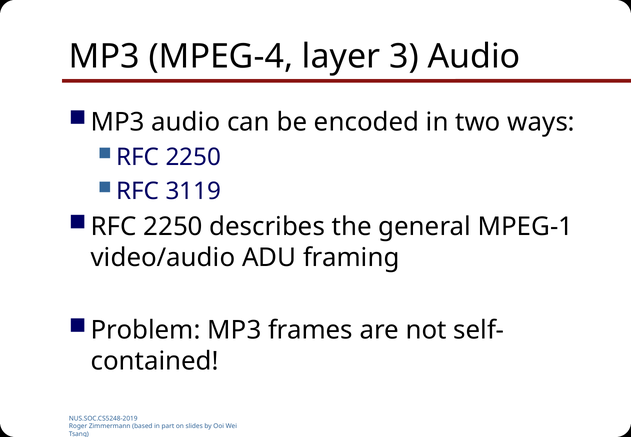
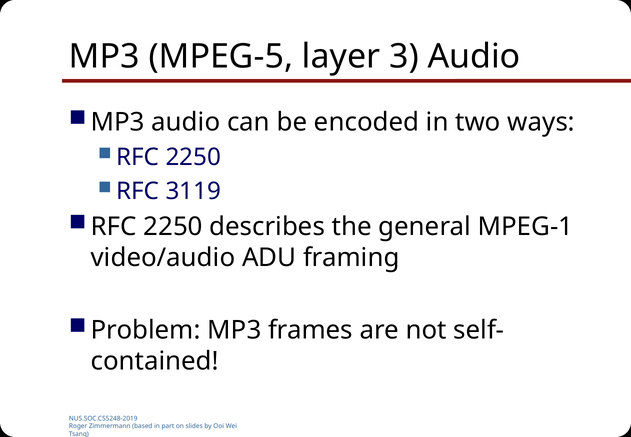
MPEG-4: MPEG-4 -> MPEG-5
